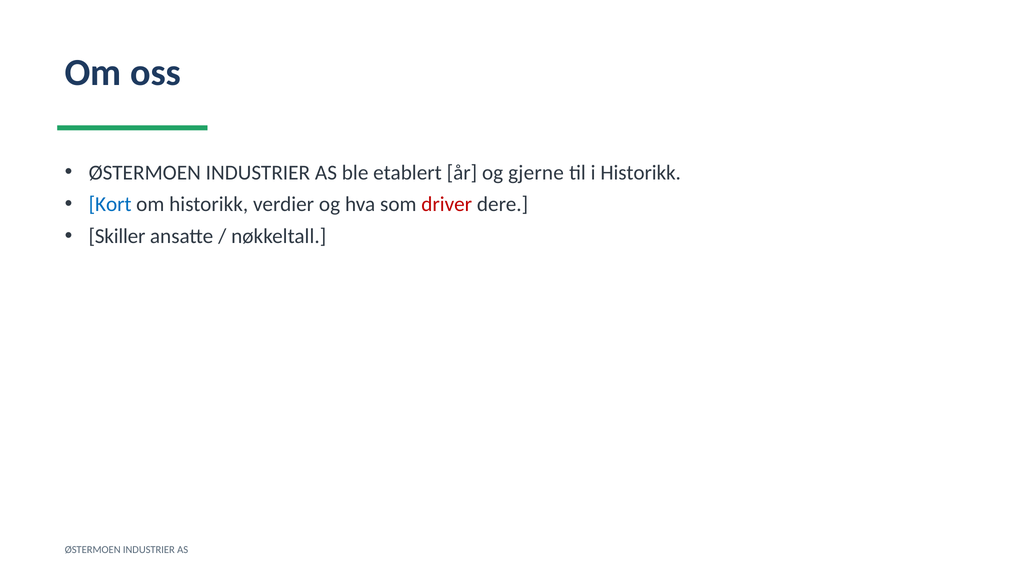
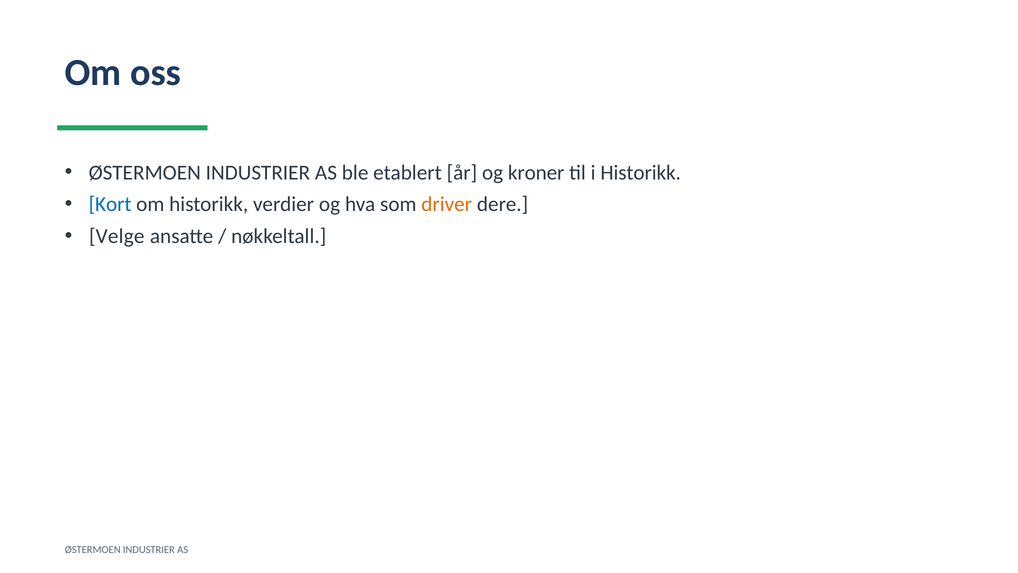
gjerne: gjerne -> kroner
driver colour: red -> orange
Skiller: Skiller -> Velge
